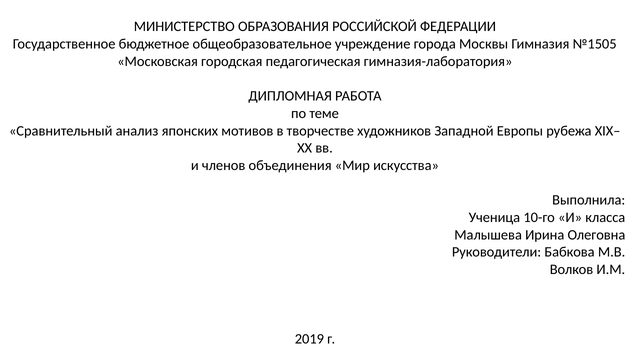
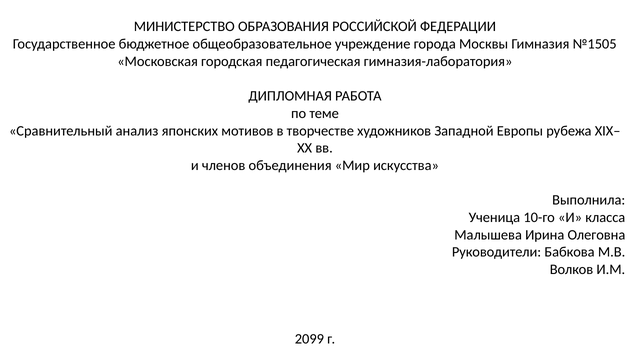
2019: 2019 -> 2099
